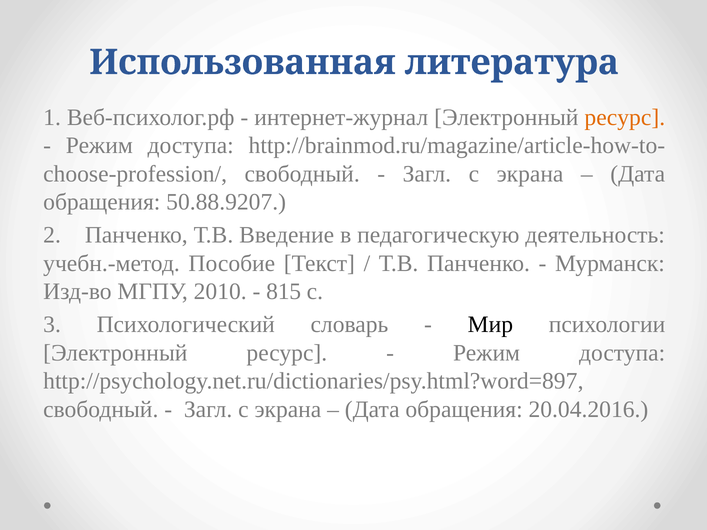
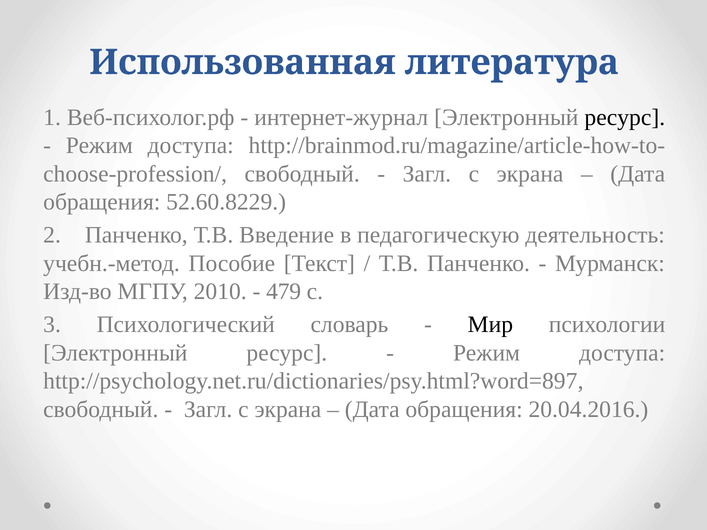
ресурс at (625, 117) colour: orange -> black
50.88.9207: 50.88.9207 -> 52.60.8229
815: 815 -> 479
